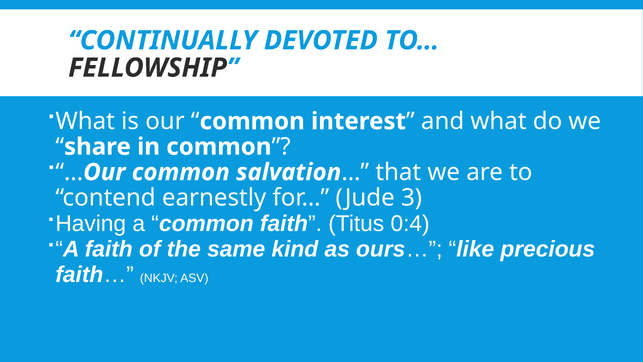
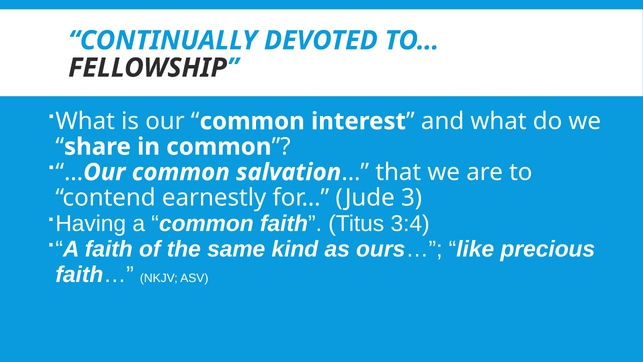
0:4: 0:4 -> 3:4
